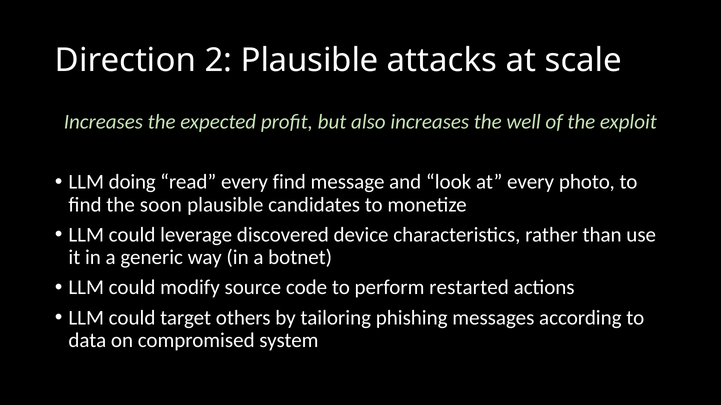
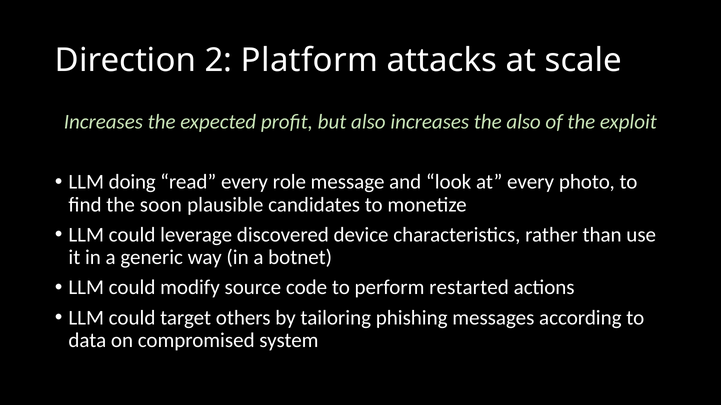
2 Plausible: Plausible -> Platform
the well: well -> also
every find: find -> role
